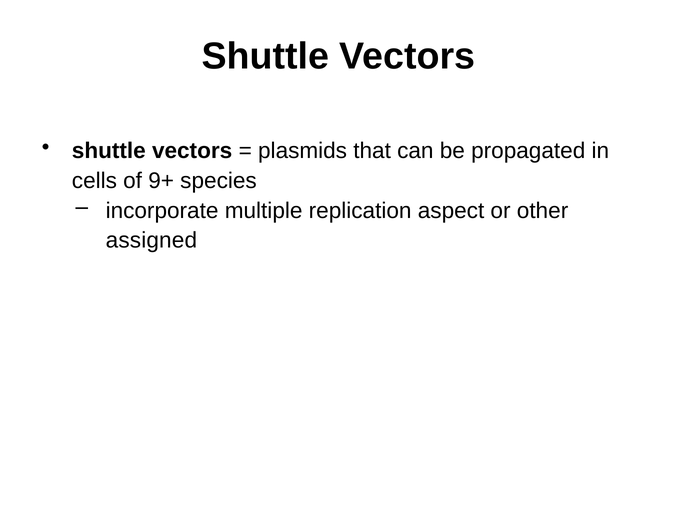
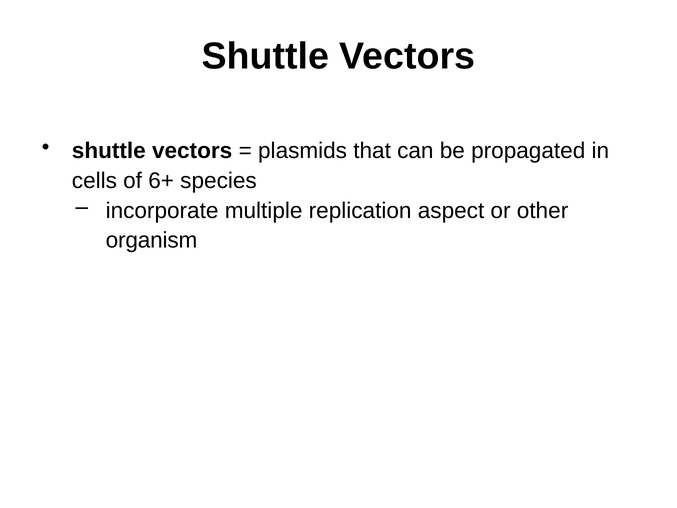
9+: 9+ -> 6+
assigned: assigned -> organism
